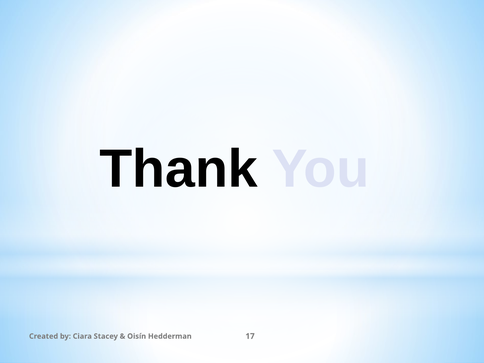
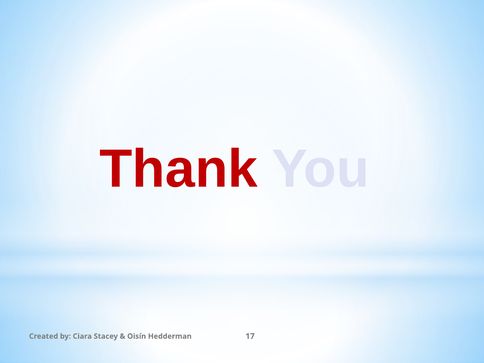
Thank colour: black -> red
